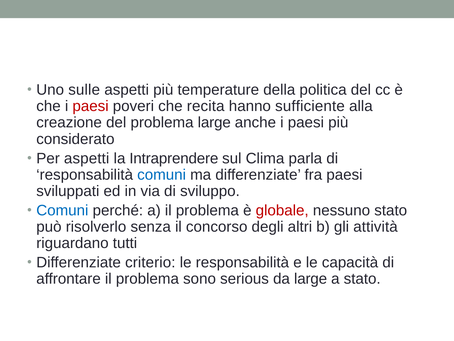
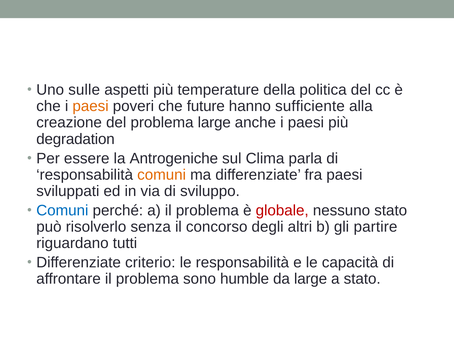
paesi at (91, 106) colour: red -> orange
recita: recita -> future
considerato: considerato -> degradation
Per aspetti: aspetti -> essere
Intraprendere: Intraprendere -> Antrogeniche
comuni at (162, 175) colour: blue -> orange
attività: attività -> partire
serious: serious -> humble
